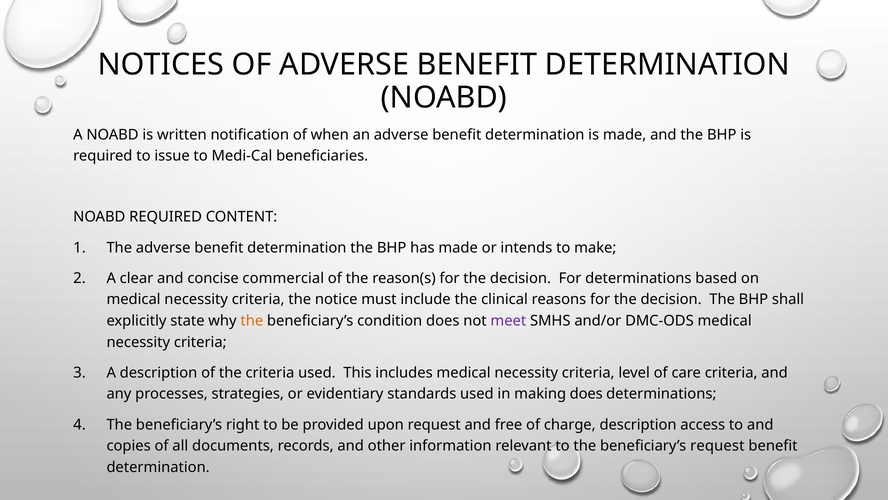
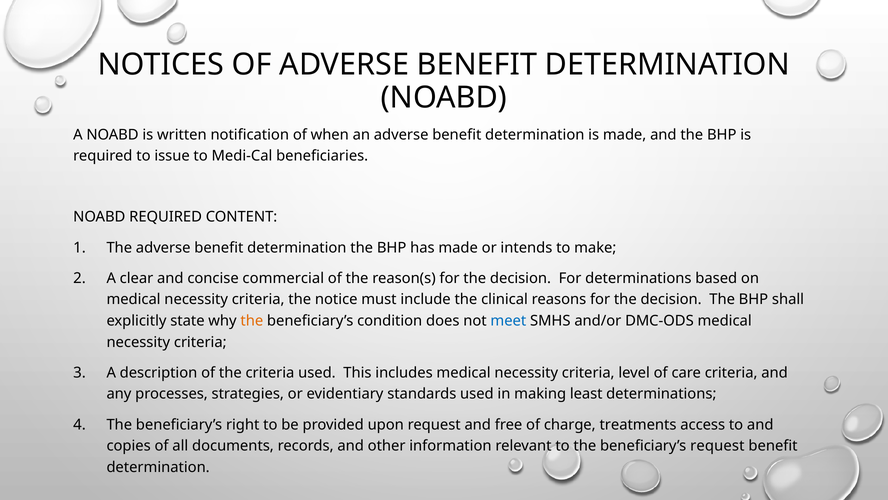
meet colour: purple -> blue
making does: does -> least
charge description: description -> treatments
